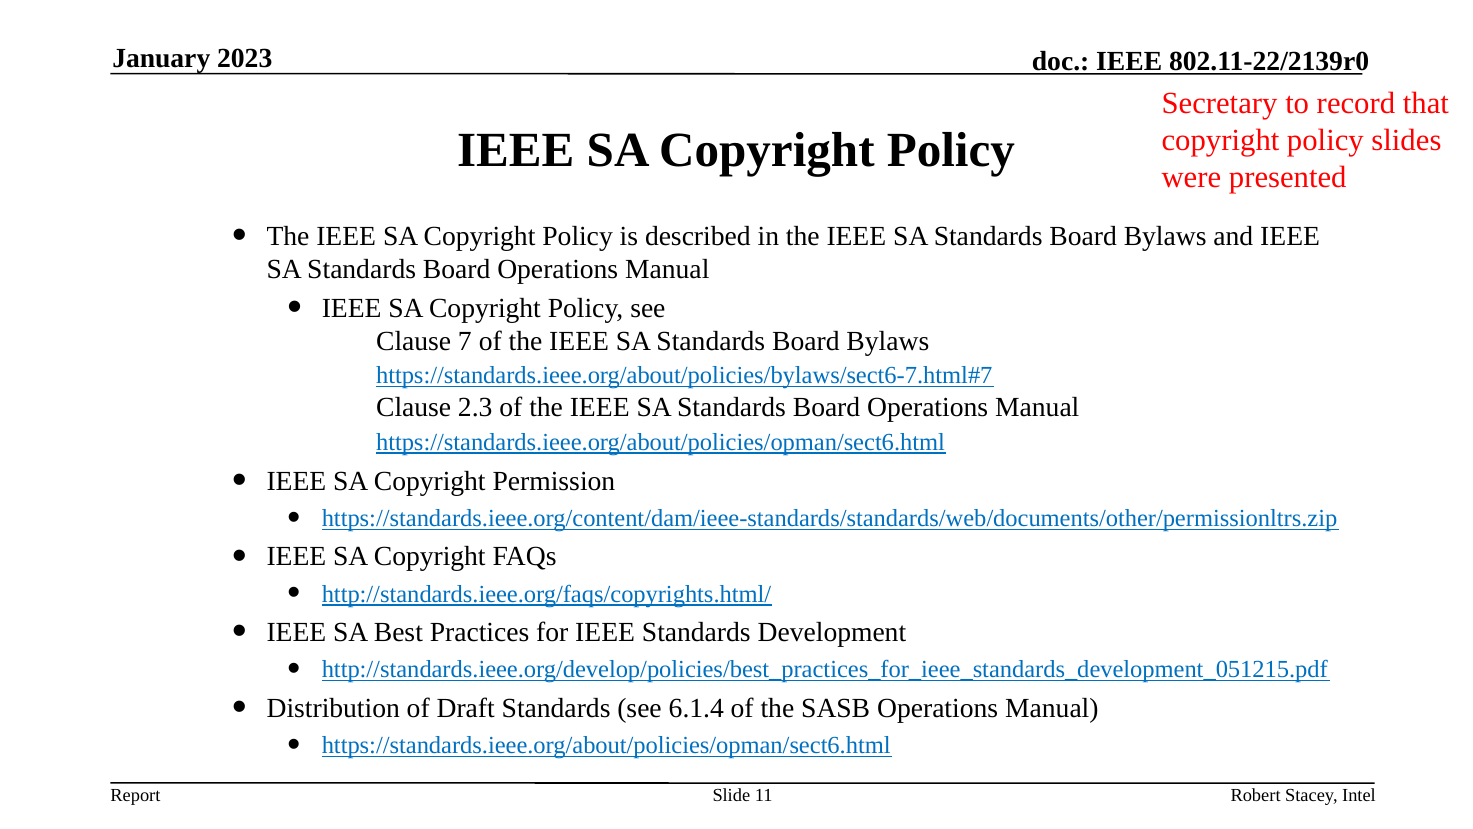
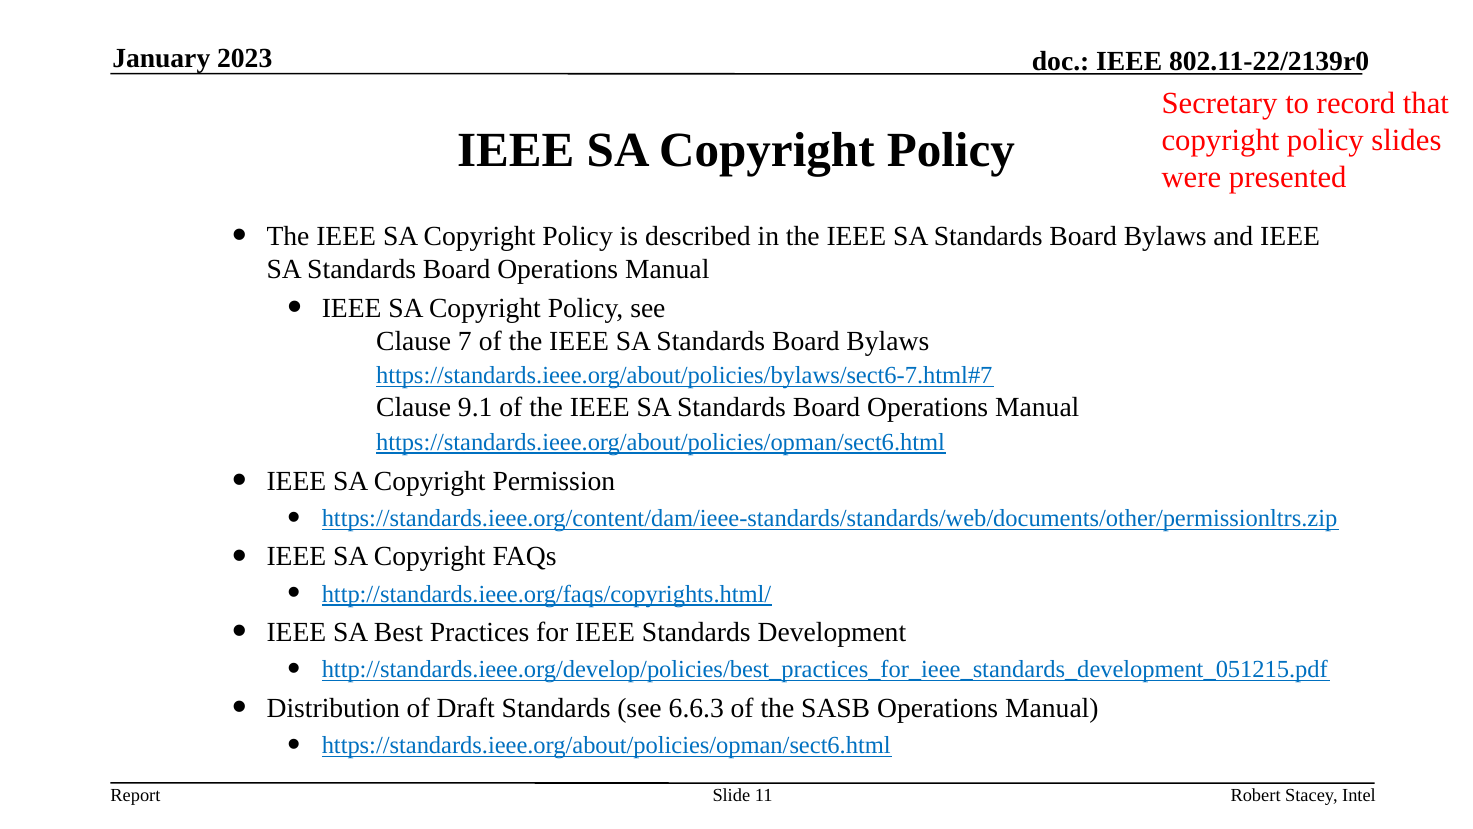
2.3: 2.3 -> 9.1
6.1.4: 6.1.4 -> 6.6.3
